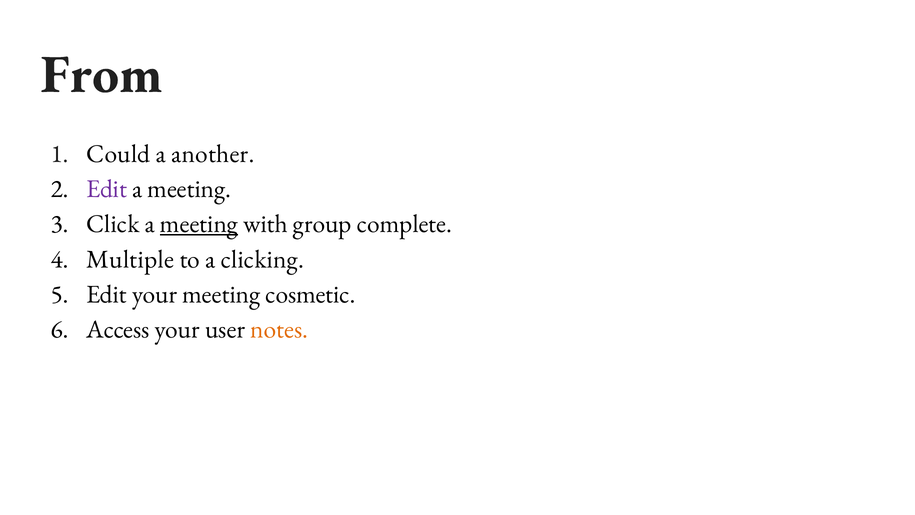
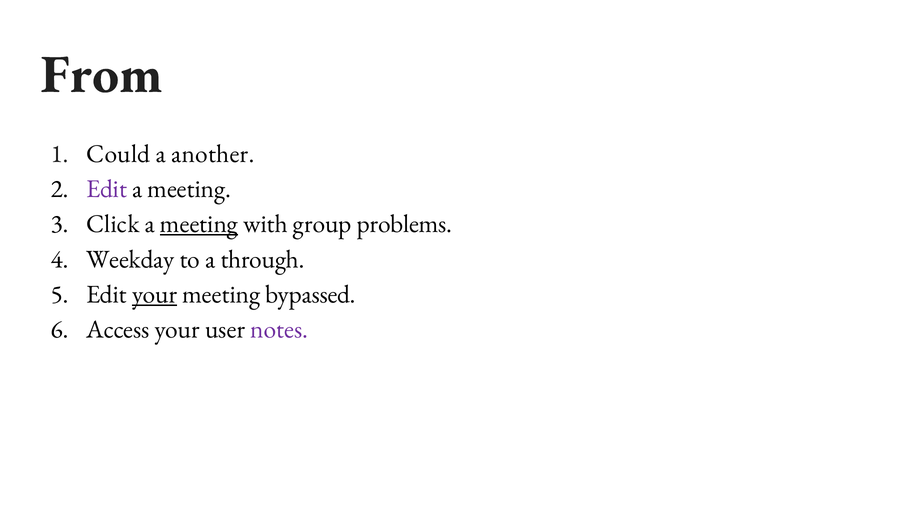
complete: complete -> problems
Multiple: Multiple -> Weekday
clicking: clicking -> through
your at (155, 294) underline: none -> present
cosmetic: cosmetic -> bypassed
notes colour: orange -> purple
